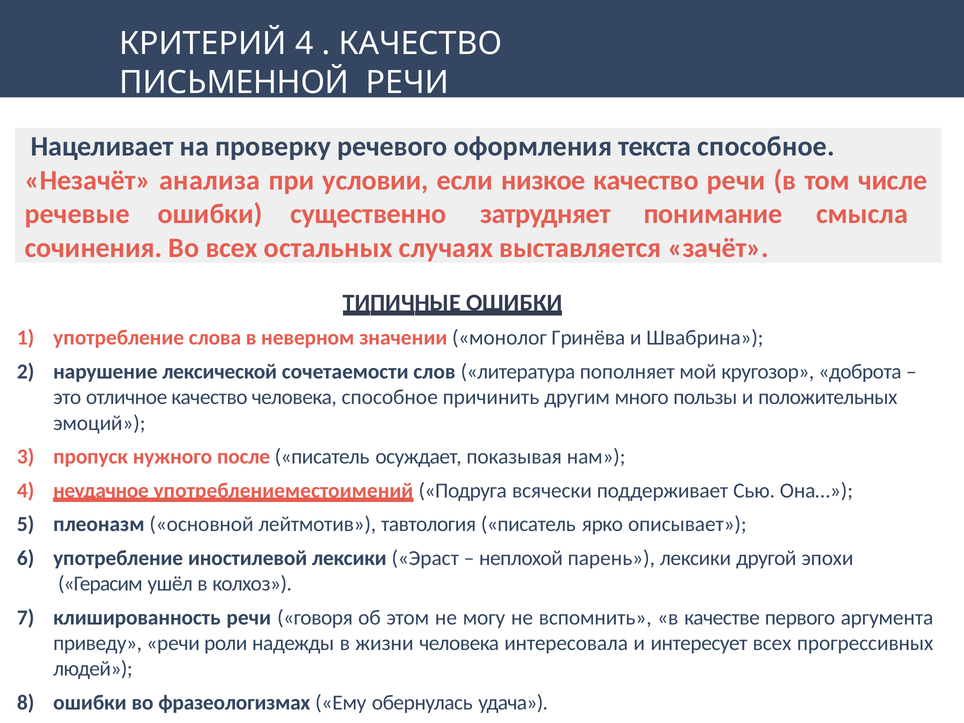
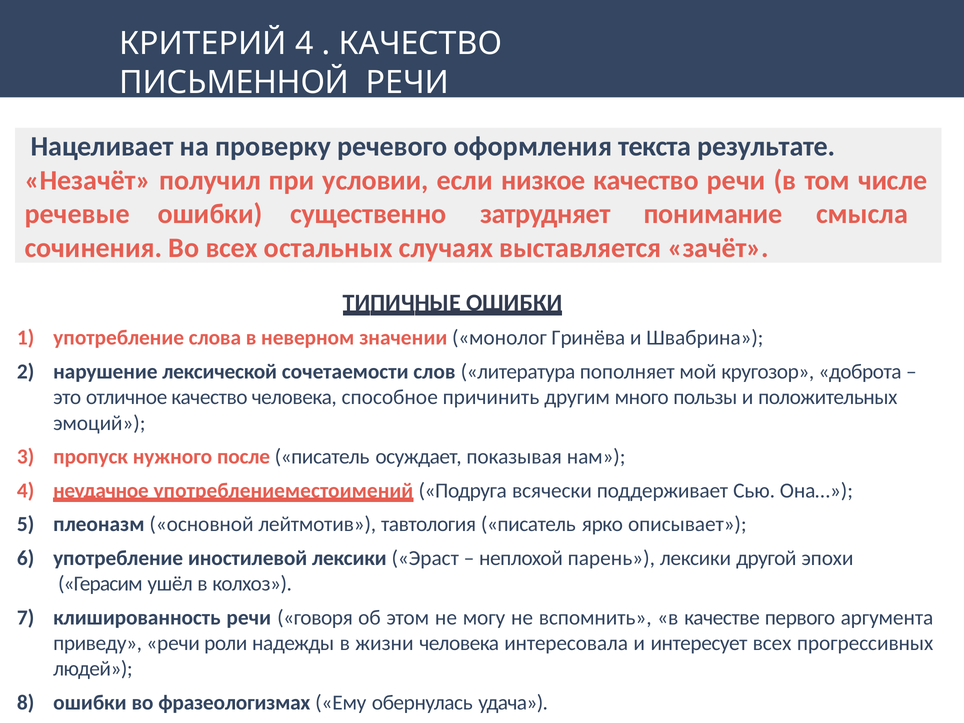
текста способное: способное -> результате
анализа: анализа -> получил
